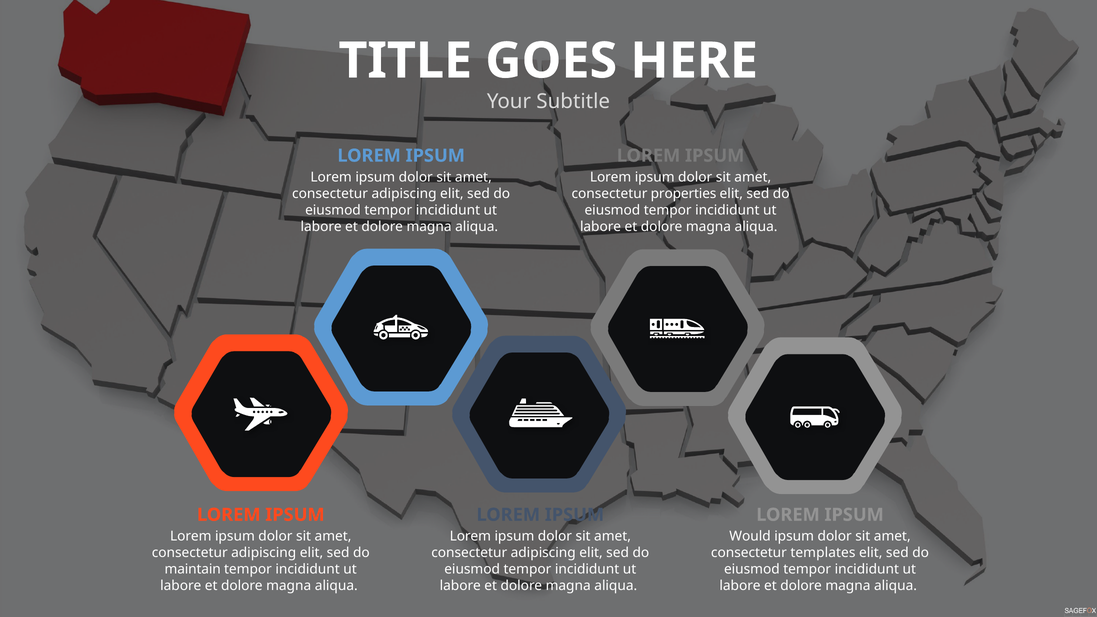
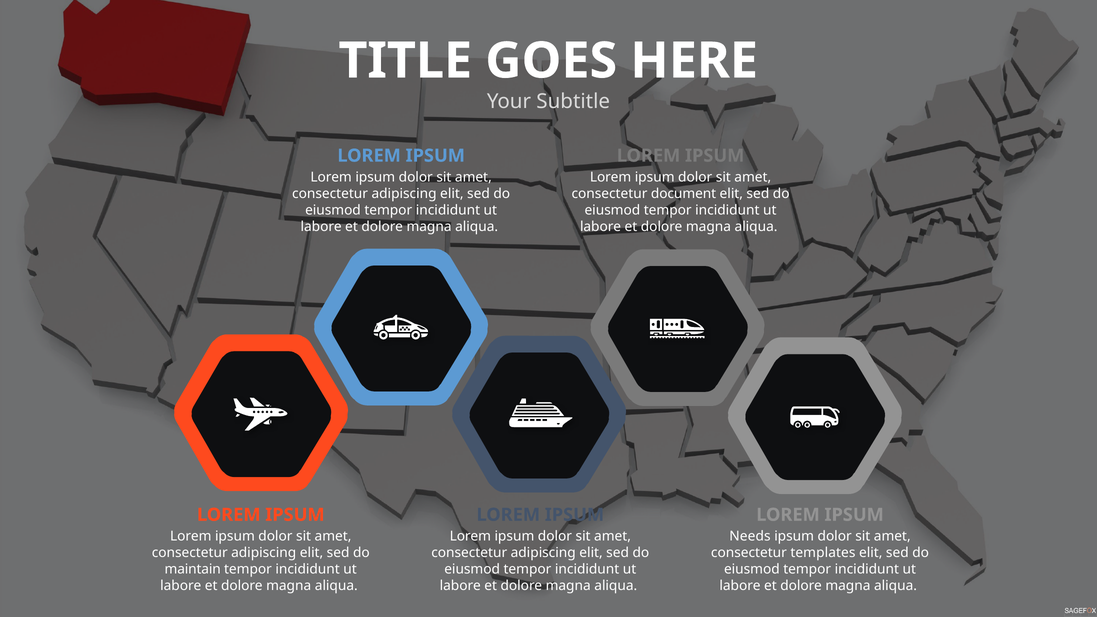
properties: properties -> document
Would: Would -> Needs
